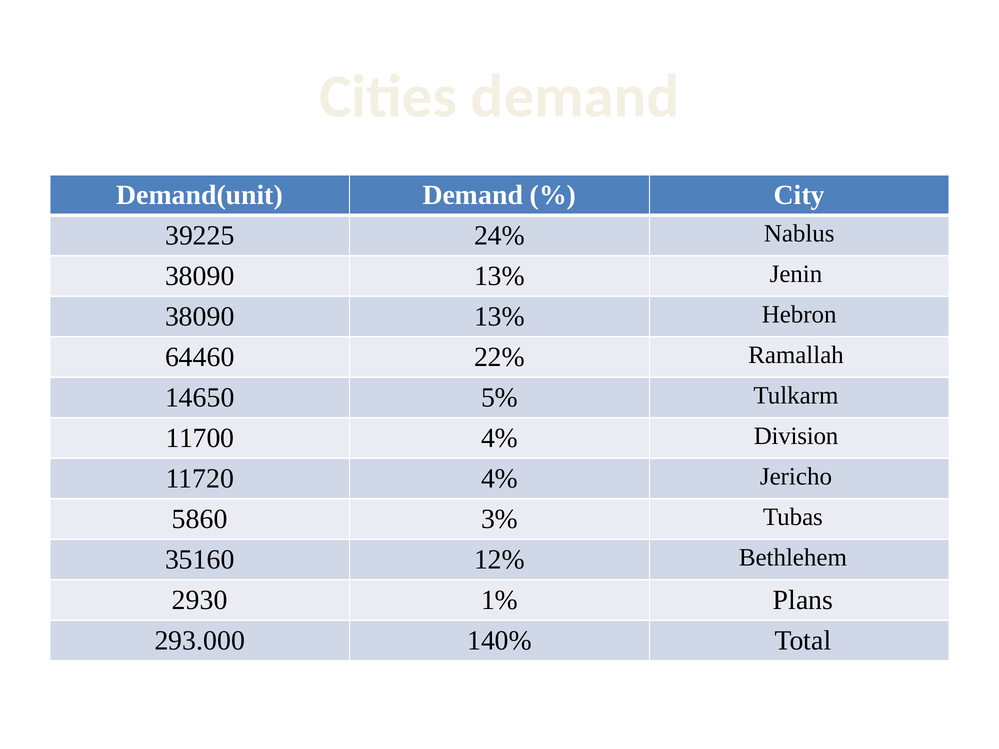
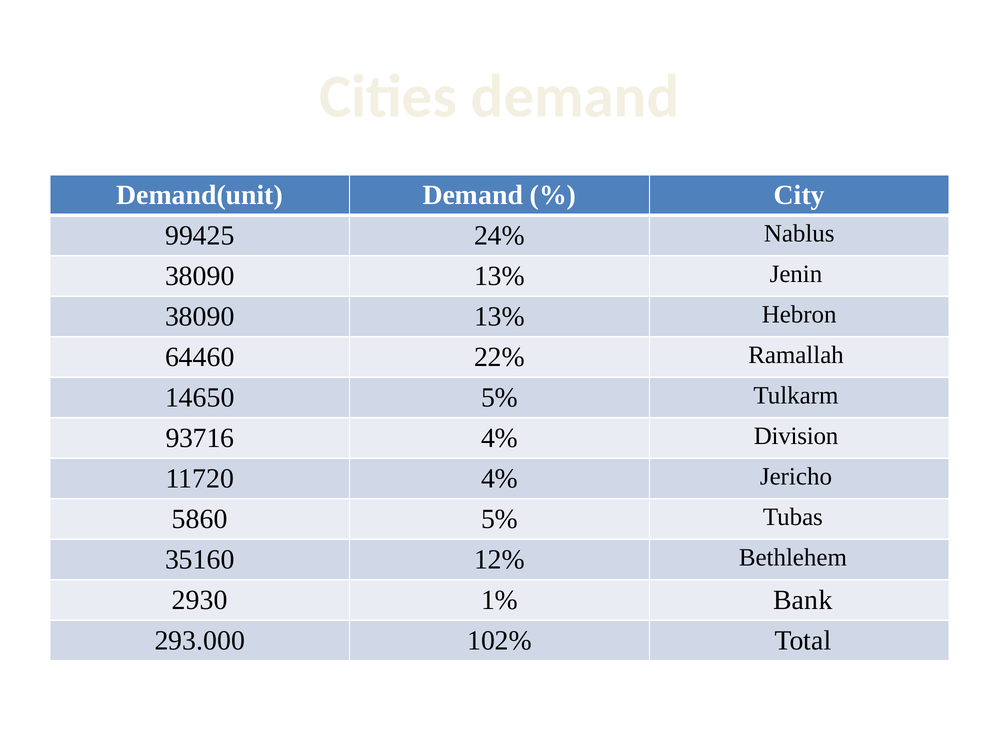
39225: 39225 -> 99425
11700: 11700 -> 93716
5860 3%: 3% -> 5%
Plans: Plans -> Bank
140%: 140% -> 102%
